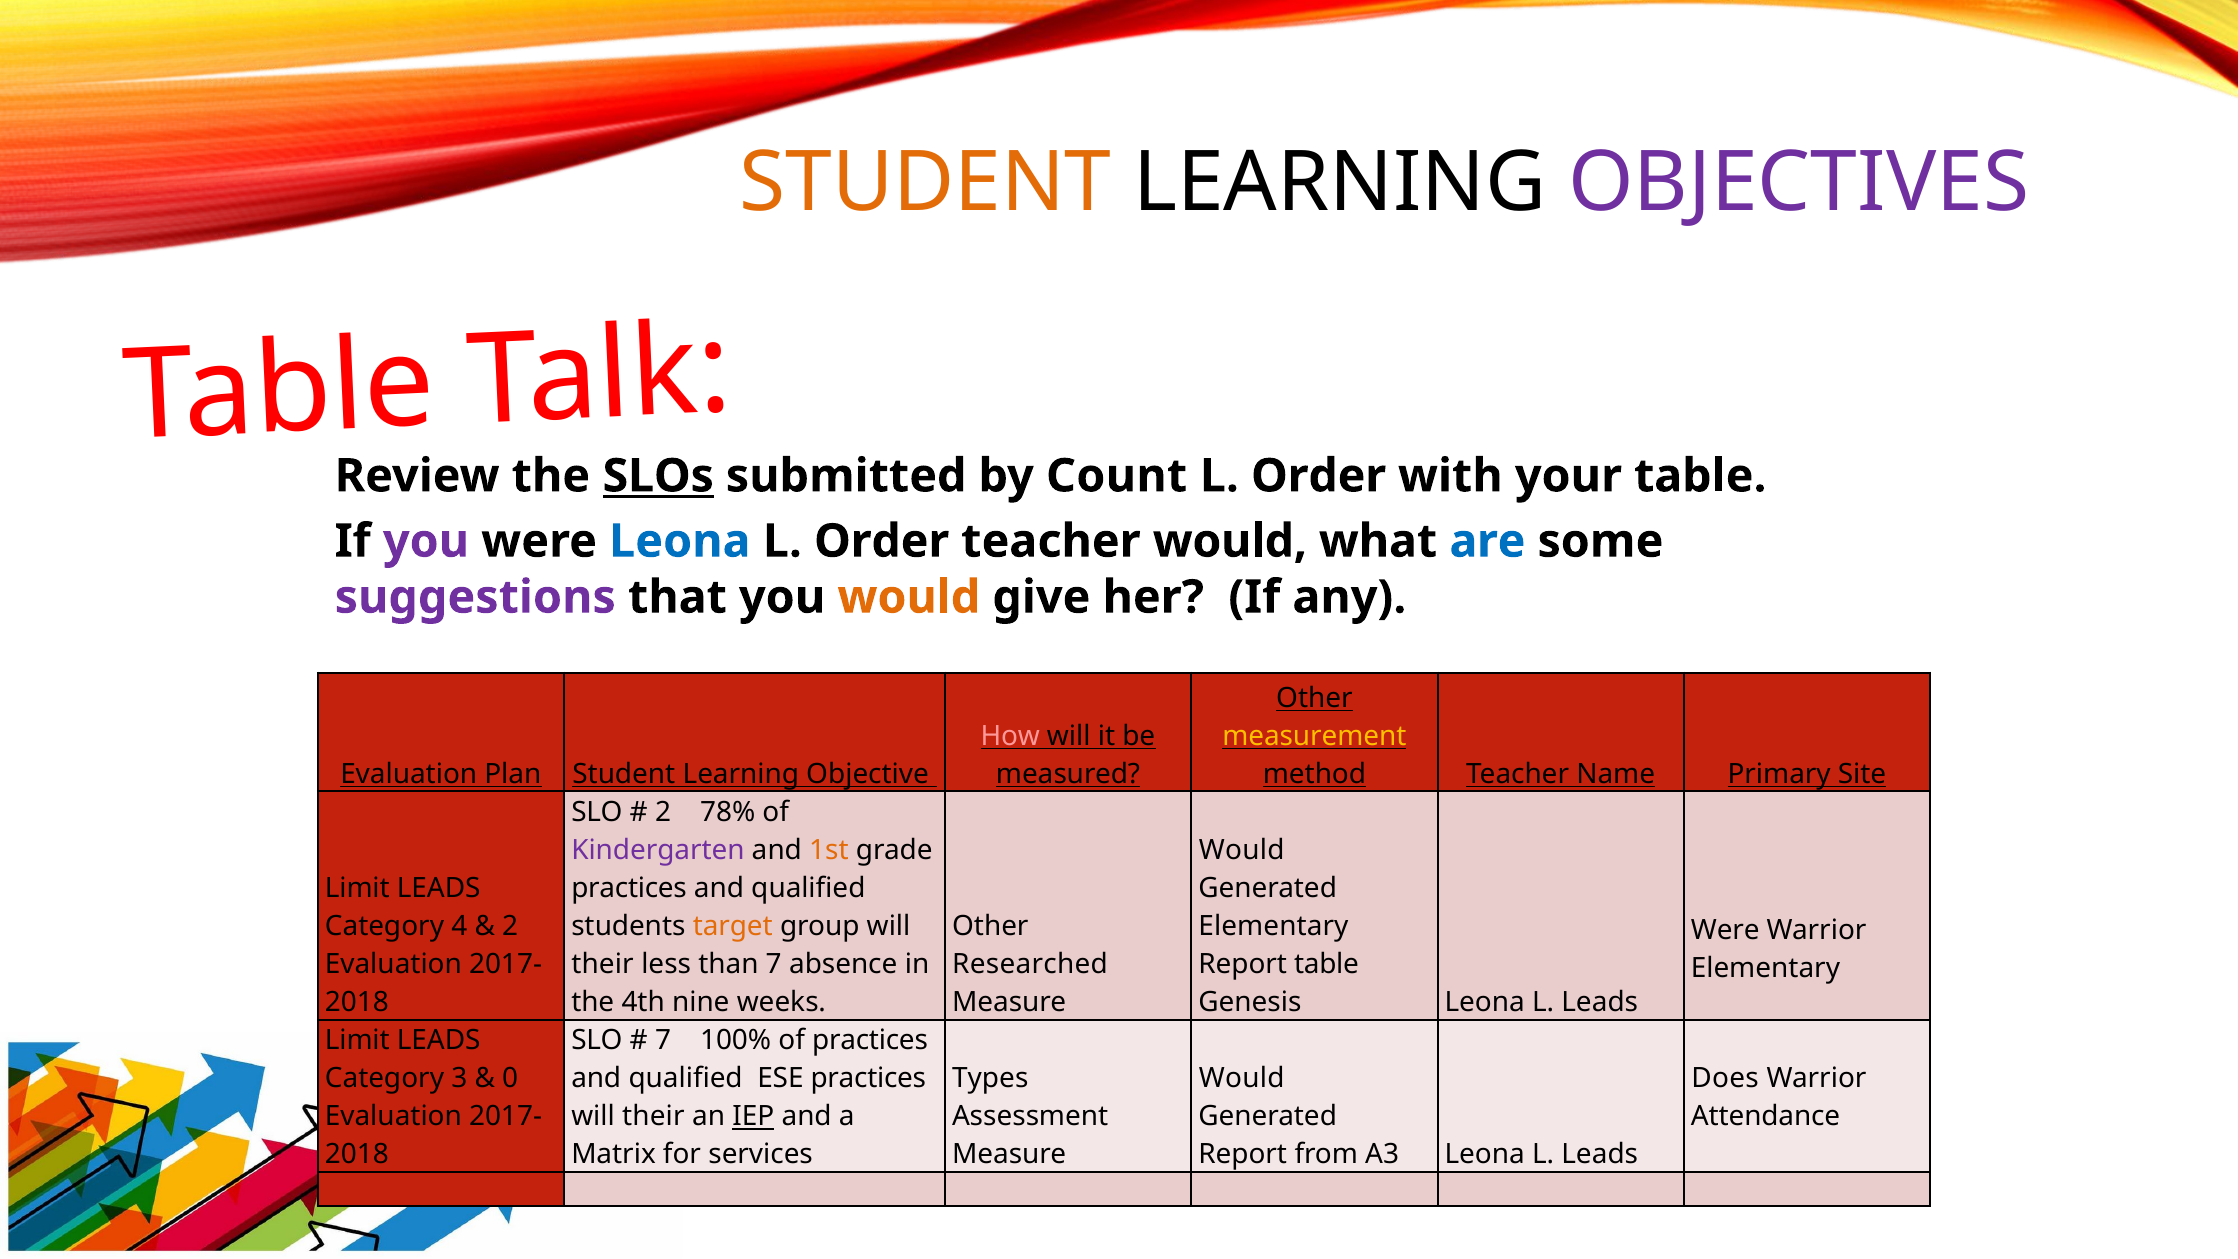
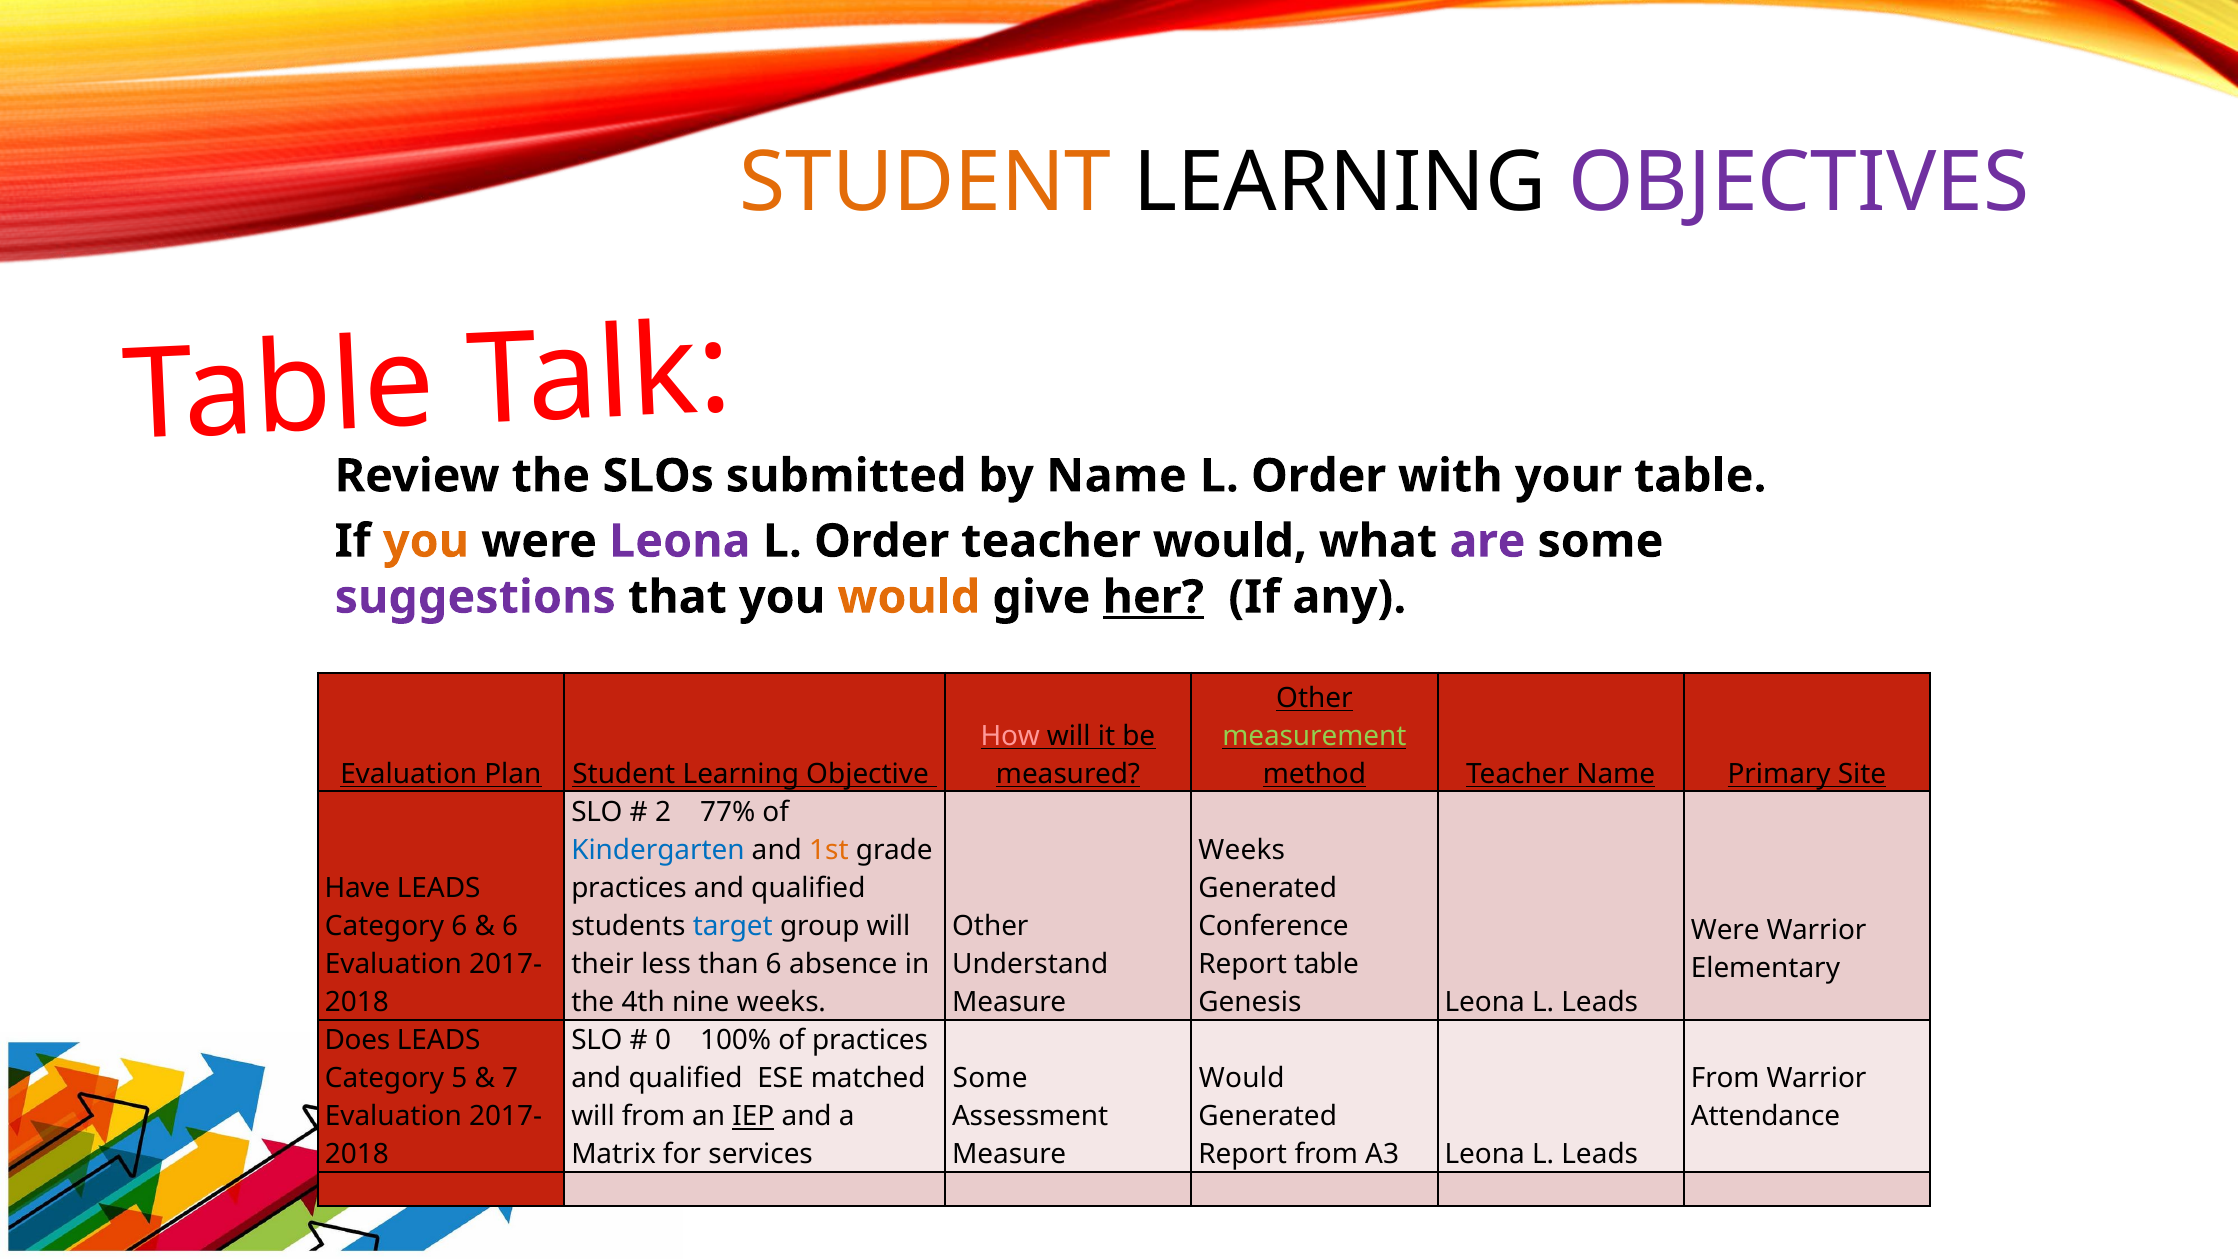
SLOs underline: present -> none
by Count: Count -> Name
you at (426, 541) colour: purple -> orange
Leona at (680, 541) colour: blue -> purple
are colour: blue -> purple
her underline: none -> present
measurement colour: yellow -> light green
78%: 78% -> 77%
Kindergarten colour: purple -> blue
Would at (1242, 850): Would -> Weeks
Limit at (357, 888): Limit -> Have
Category 4: 4 -> 6
2 at (510, 926): 2 -> 6
target colour: orange -> blue
Elementary at (1273, 926): Elementary -> Conference
than 7: 7 -> 6
Researched: Researched -> Understand
Limit at (357, 1040): Limit -> Does
7 at (663, 1040): 7 -> 0
3: 3 -> 5
0: 0 -> 7
ESE practices: practices -> matched
Types at (990, 1078): Types -> Some
Does at (1725, 1078): Does -> From
their at (653, 1117): their -> from
